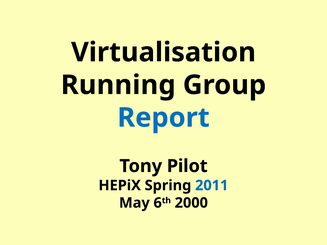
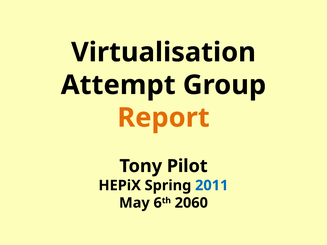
Running: Running -> Attempt
Report colour: blue -> orange
2000: 2000 -> 2060
